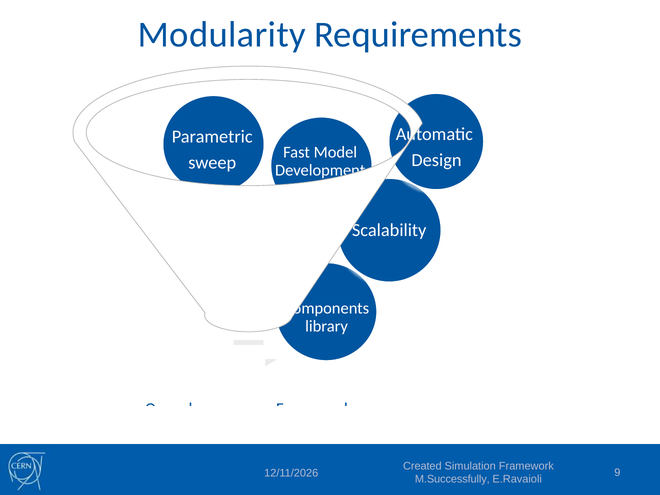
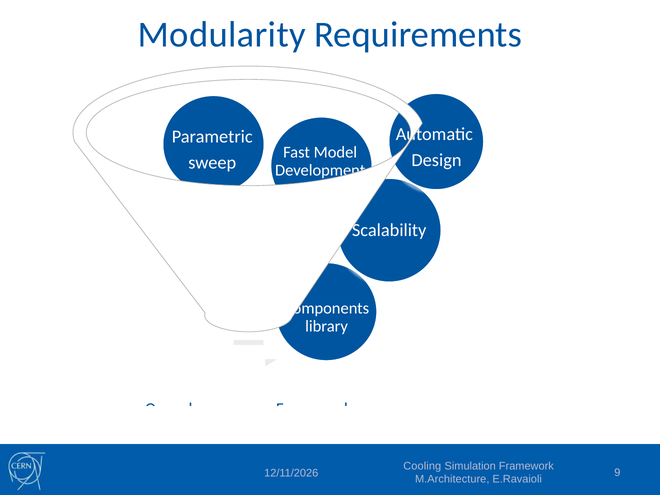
Created: Created -> Cooling
M.Successfully: M.Successfully -> M.Architecture
